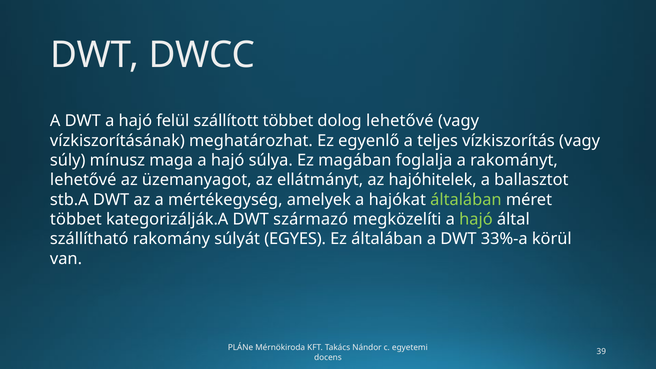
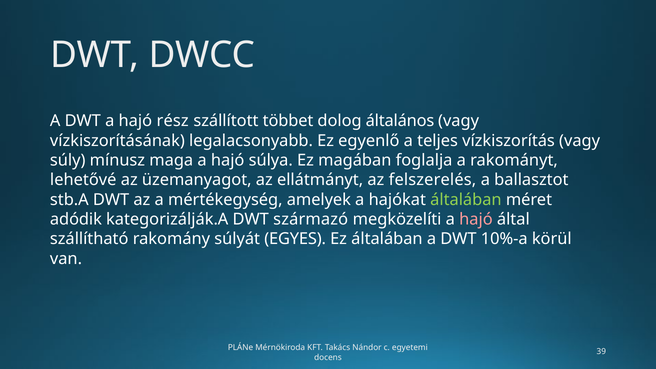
felül: felül -> rész
dolog lehetővé: lehetővé -> általános
meghatározhat: meghatározhat -> legalacsonyabb
hajóhitelek: hajóhitelek -> felszerelés
többet at (76, 219): többet -> adódik
hajó at (476, 219) colour: light green -> pink
33%-a: 33%-a -> 10%-a
